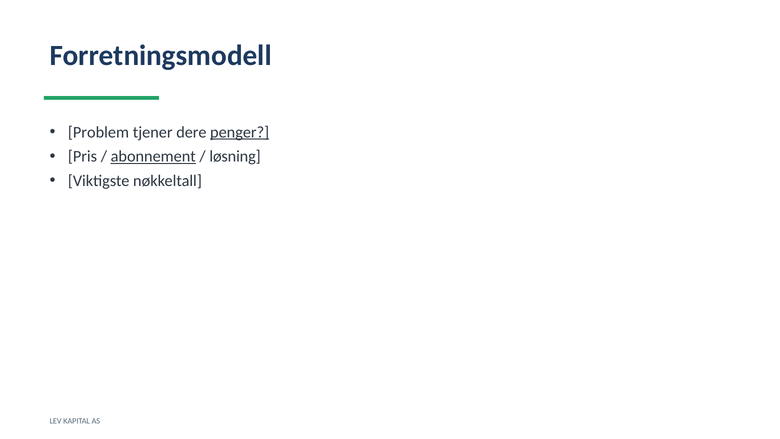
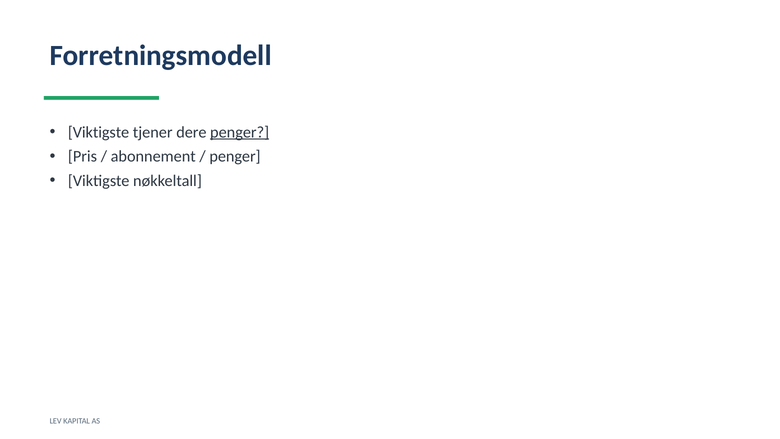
Problem at (98, 132): Problem -> Viktigste
abonnement underline: present -> none
løsning at (235, 156): løsning -> penger
